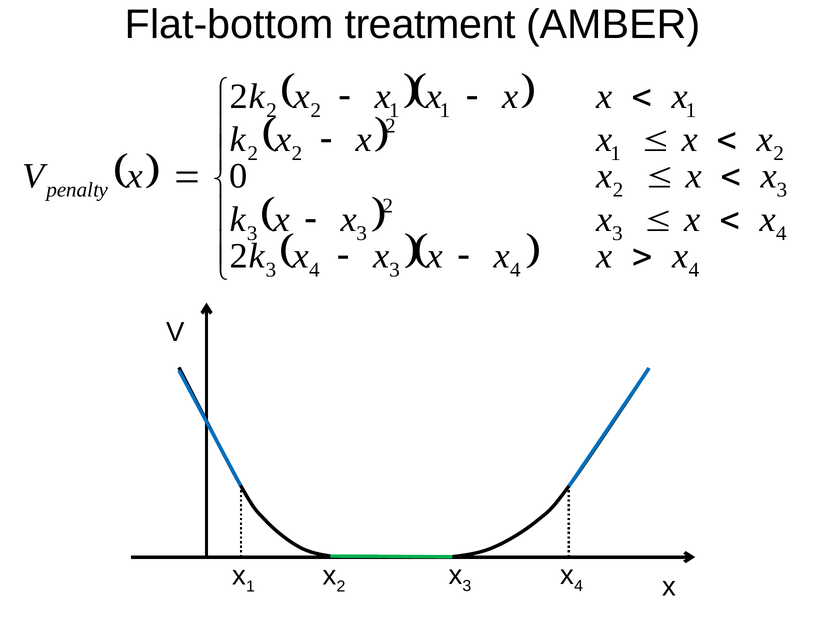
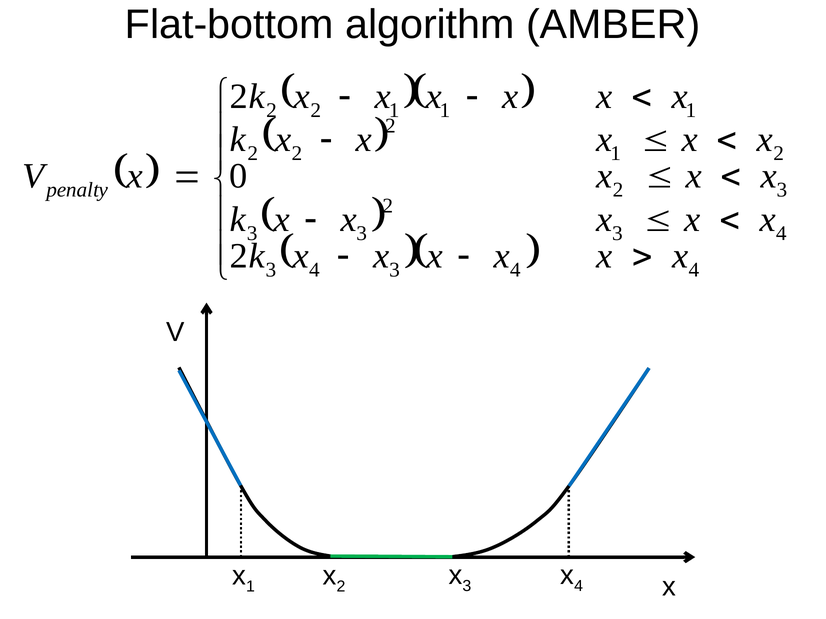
treatment: treatment -> algorithm
